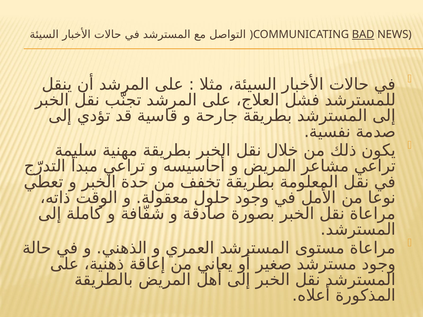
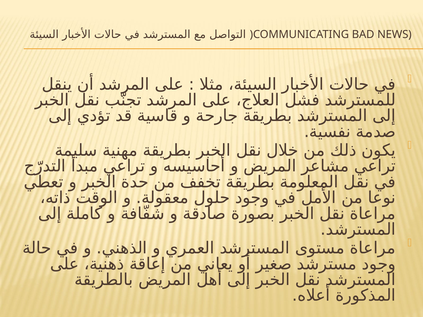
BAD underline: present -> none
